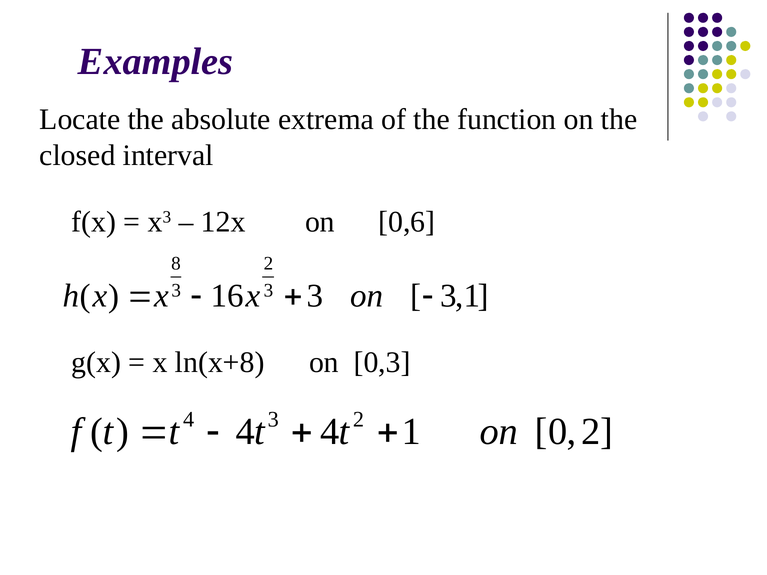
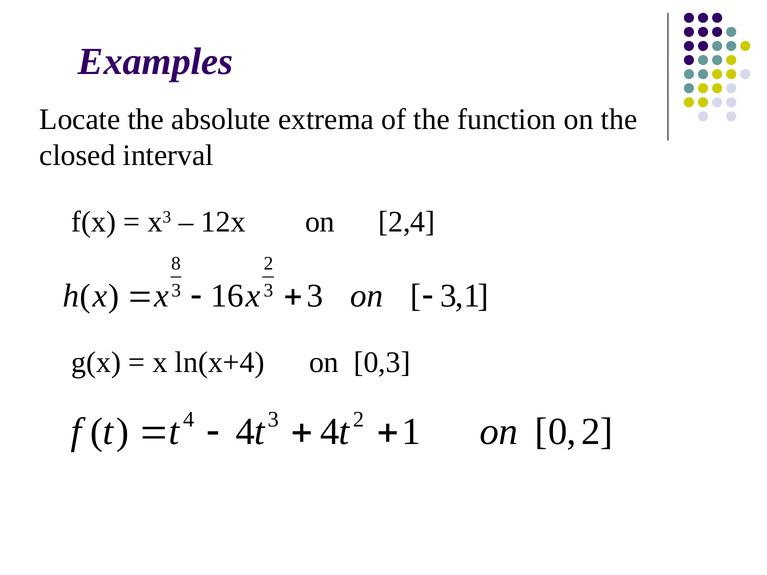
0,6: 0,6 -> 2,4
ln(x+8: ln(x+8 -> ln(x+4
